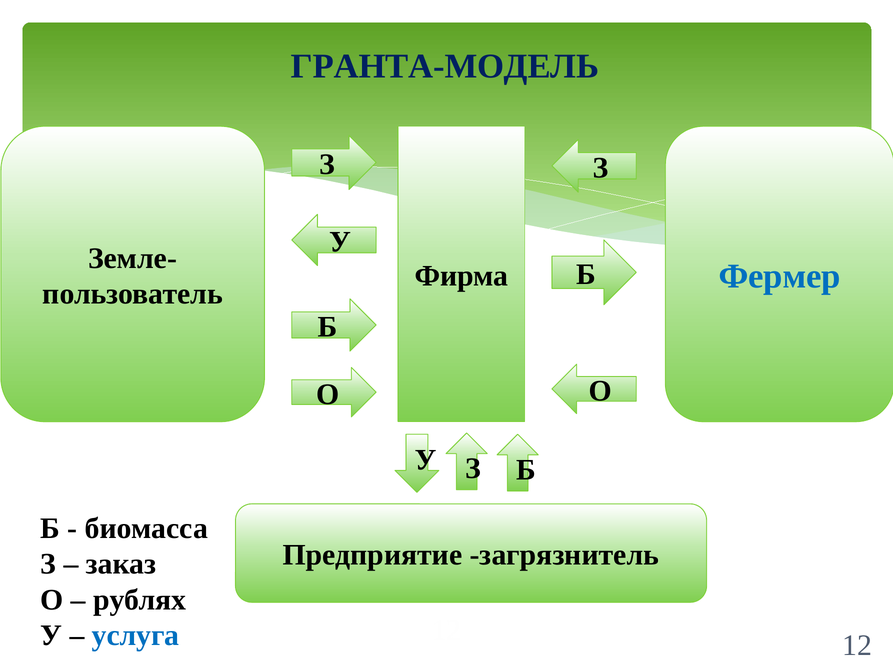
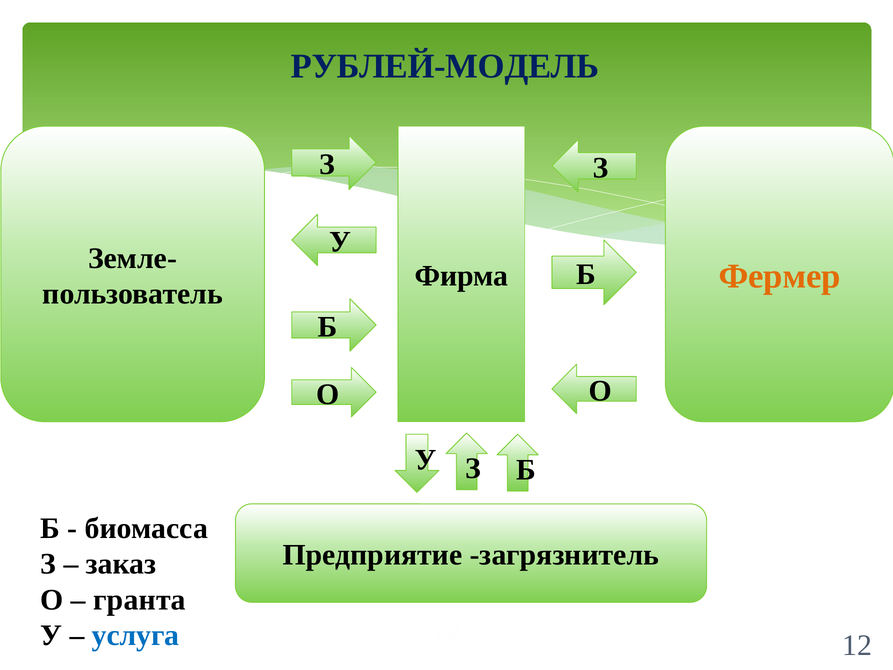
ГРАНТА-МОДЕЛЬ: ГРАНТА-МОДЕЛЬ -> РУБЛЕЙ-МОДЕЛЬ
Фермер colour: blue -> orange
рублях: рублях -> гранта
